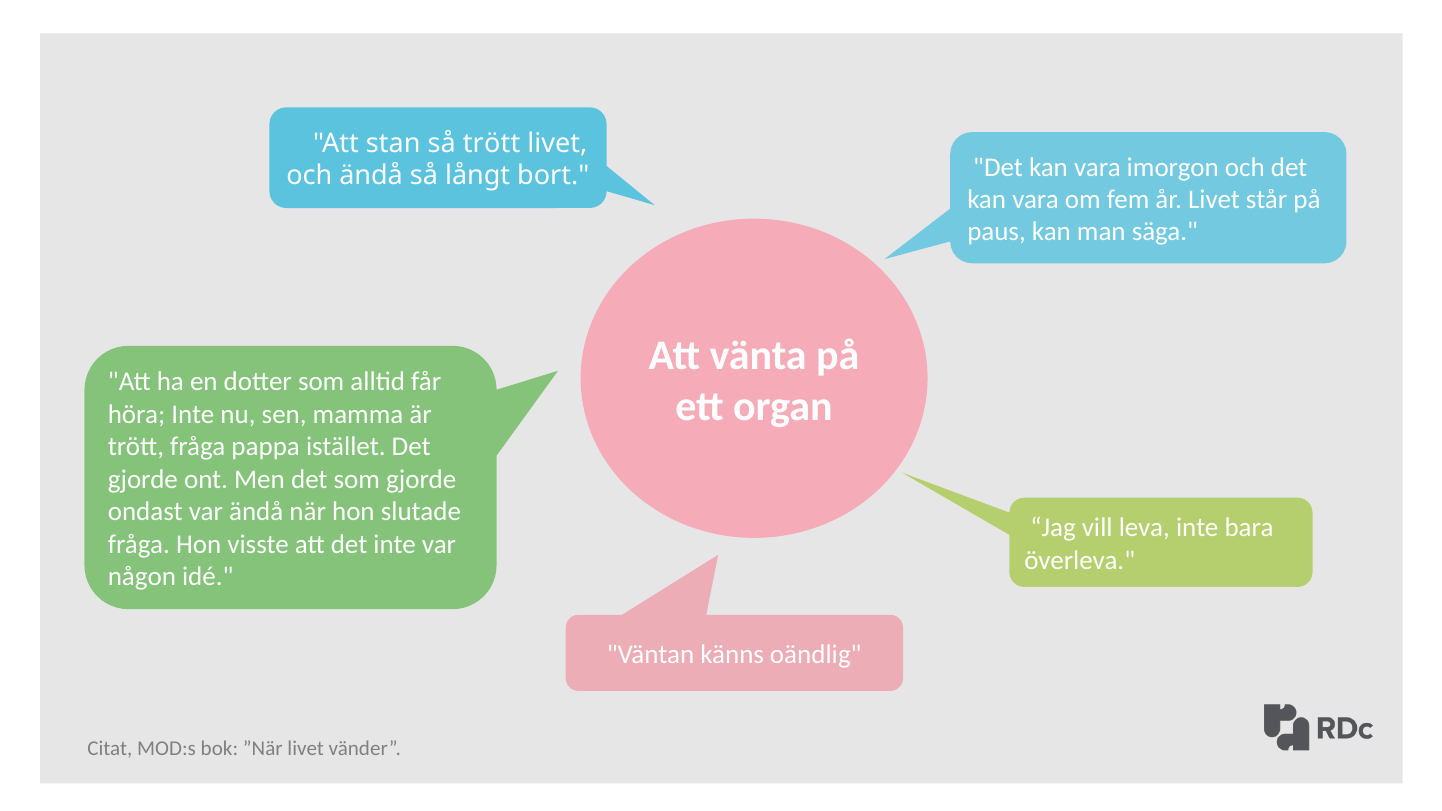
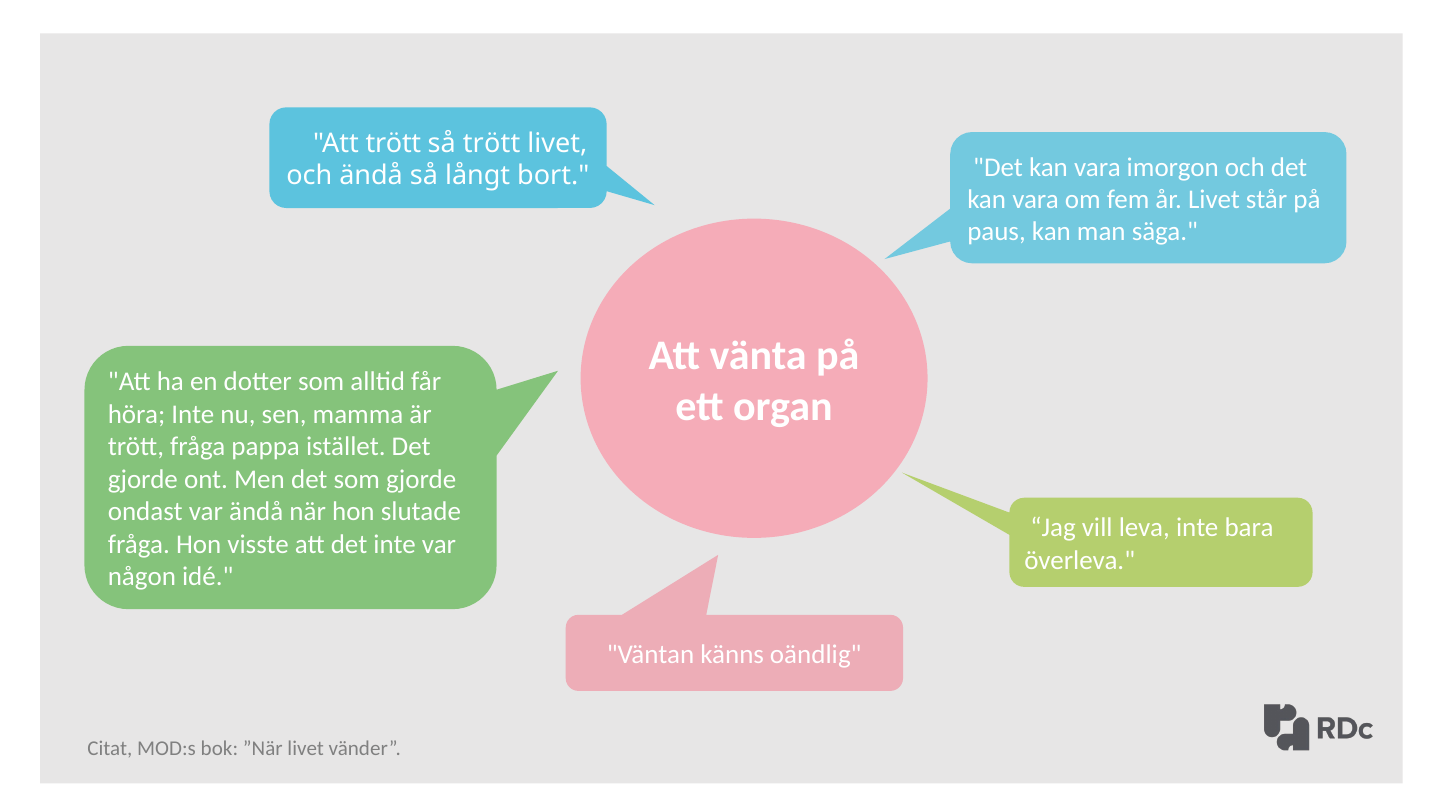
Att stan: stan -> trött
